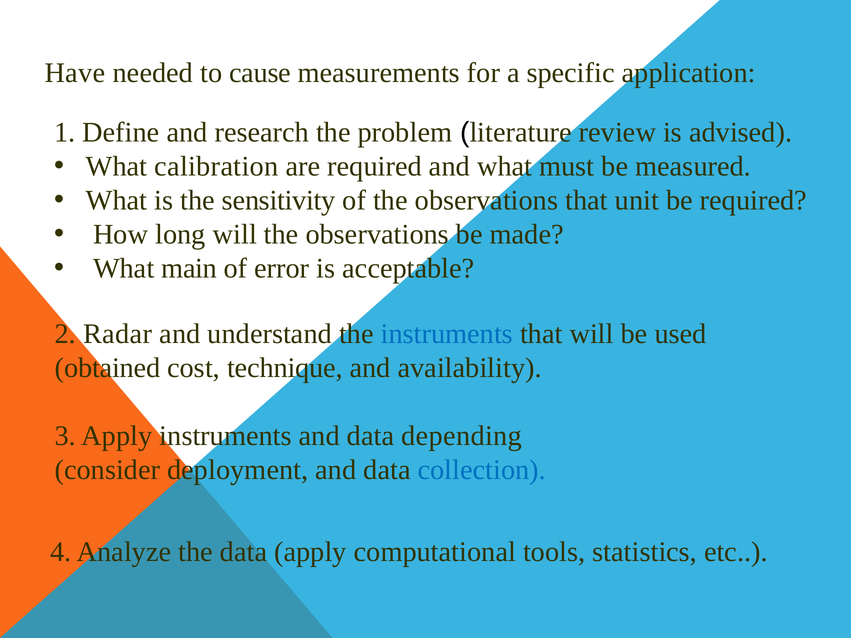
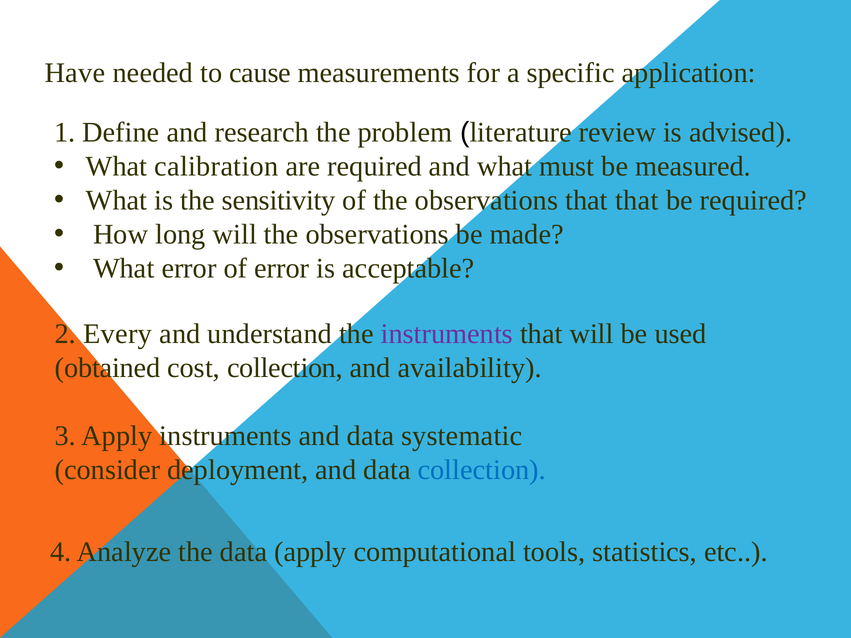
that unit: unit -> that
What main: main -> error
Radar: Radar -> Every
instruments at (447, 334) colour: blue -> purple
cost technique: technique -> collection
depending: depending -> systematic
